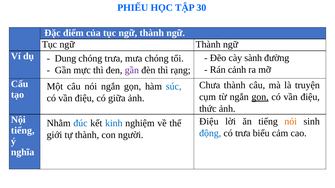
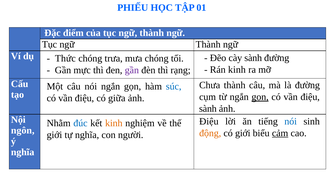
30: 30 -> 01
Dung: Dung -> Thức
Rán cảnh: cảnh -> kinh
là truyện: truyện -> đường
thức at (208, 109): thức -> sành
nói at (291, 122) colour: orange -> blue
kinh at (114, 123) colour: blue -> orange
tiếng at (23, 131): tiếng -> ngôn
động colour: blue -> orange
có trưa: trưa -> giới
cảm underline: none -> present
tự thành: thành -> nghĩa
